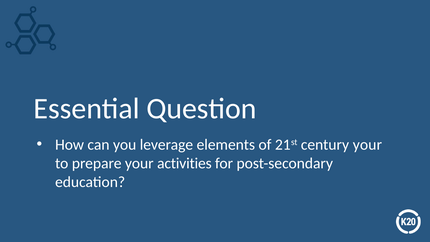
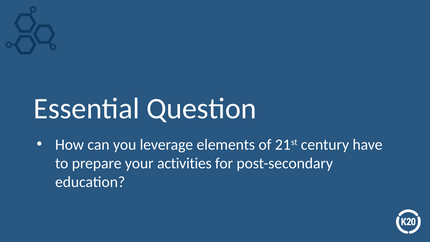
century your: your -> have
